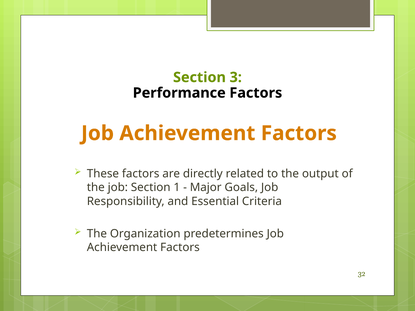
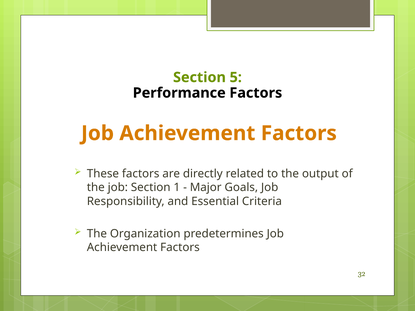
3: 3 -> 5
